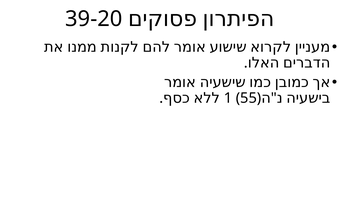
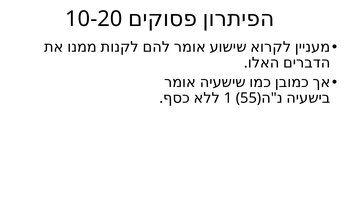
39-20: 39-20 -> 10-20
